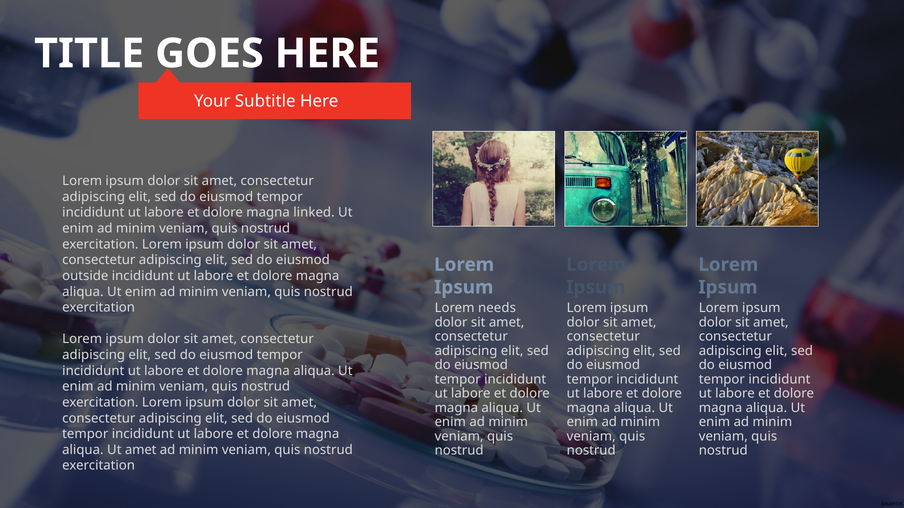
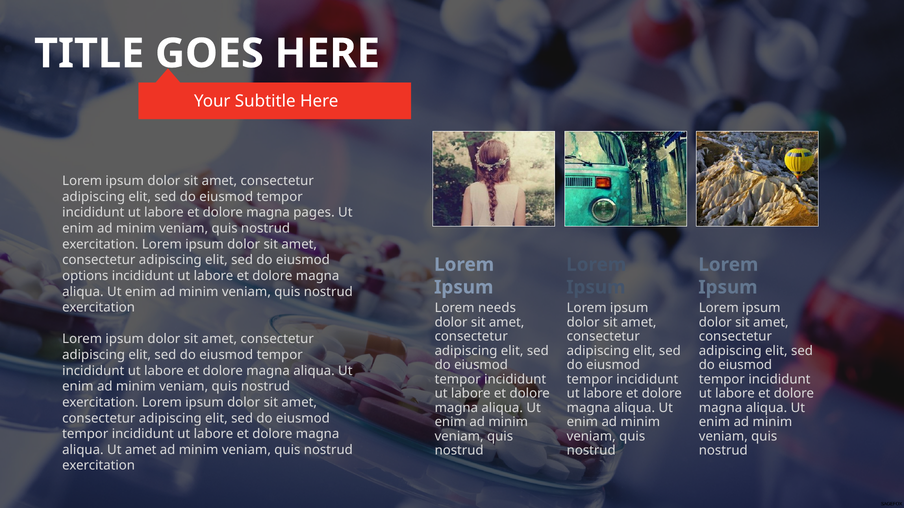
linked: linked -> pages
outside: outside -> options
